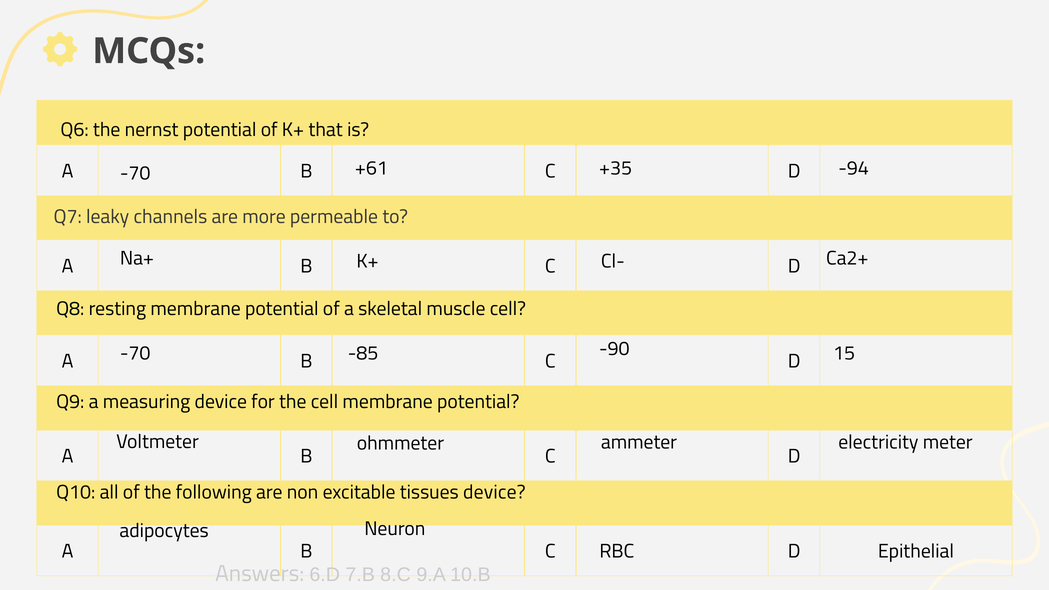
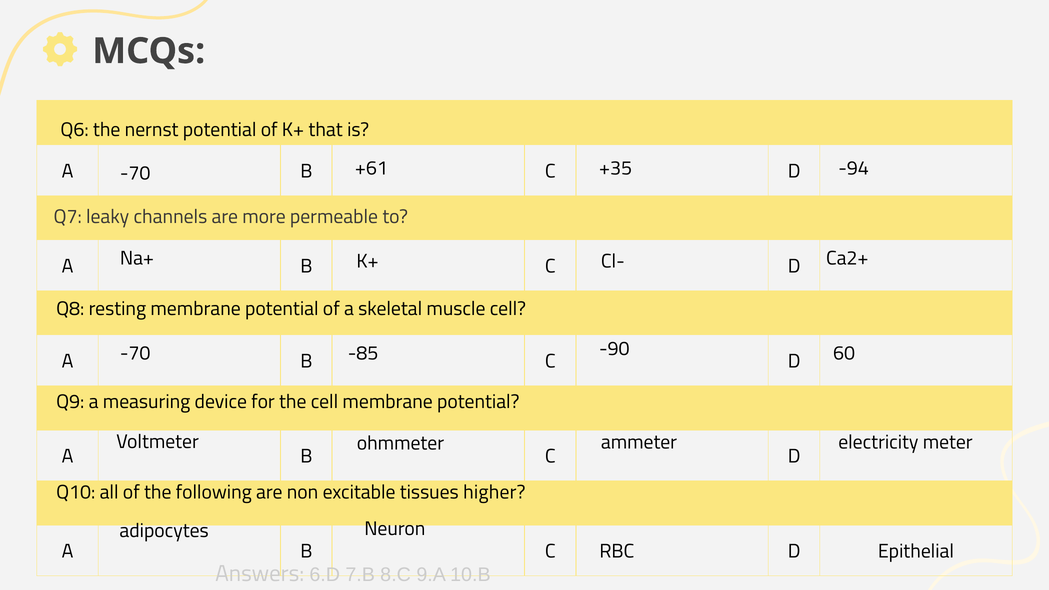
15: 15 -> 60
tissues device: device -> higher
